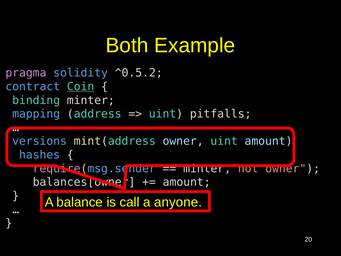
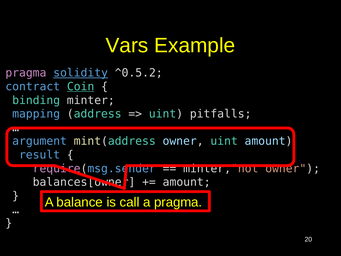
Both: Both -> Vars
solidity underline: none -> present
versions: versions -> argument
hashes: hashes -> result
a anyone: anyone -> pragma
